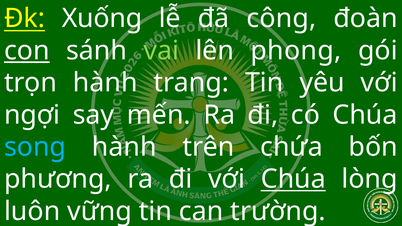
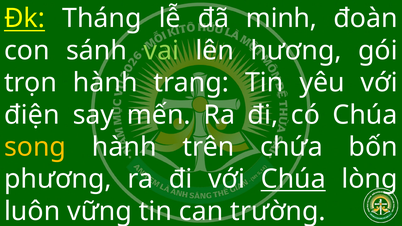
Xuống: Xuống -> Tháng
công: công -> minh
con underline: present -> none
phong: phong -> hương
ngợi: ngợi -> điện
song colour: light blue -> yellow
